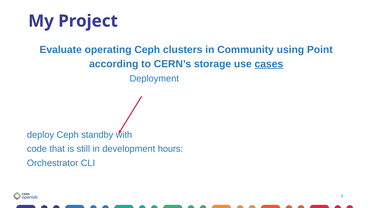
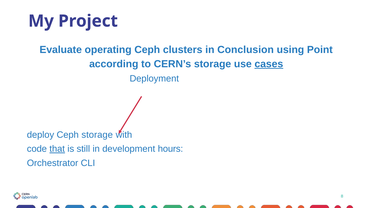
Community: Community -> Conclusion
Ceph standby: standby -> storage
that underline: none -> present
